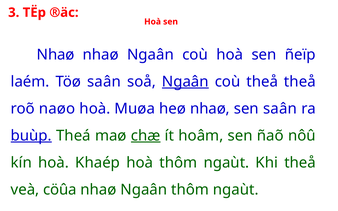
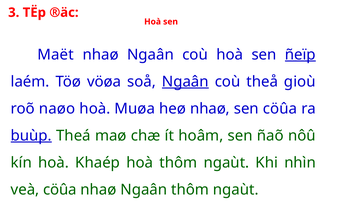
Nhaø at (56, 55): Nhaø -> Maët
ñeïp underline: none -> present
Töø saân: saân -> vöøa
theå theå: theå -> gioù
sen saân: saân -> cöûa
chæ underline: present -> none
Khi theå: theå -> nhìn
